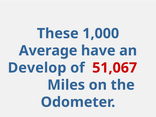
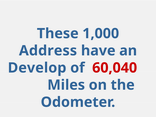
Average: Average -> Address
51,067: 51,067 -> 60,040
